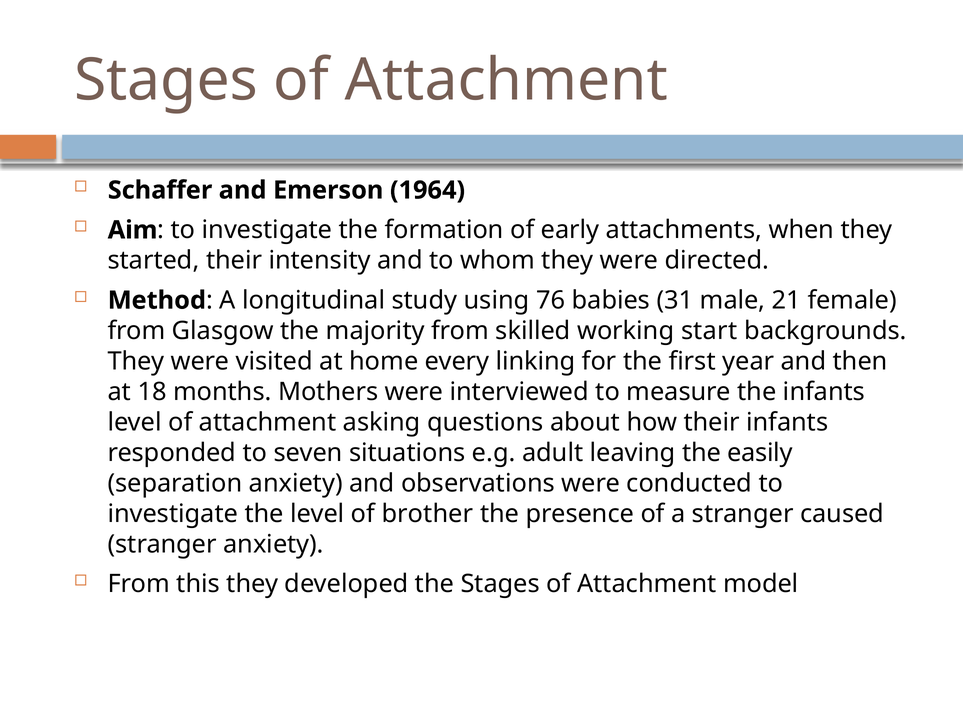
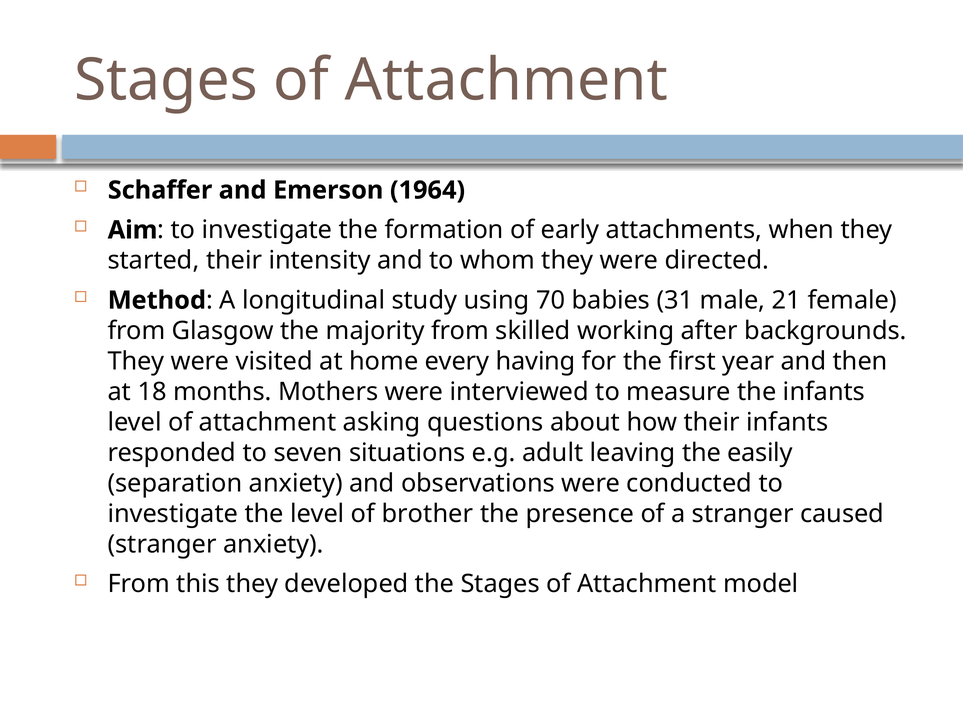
76: 76 -> 70
start: start -> after
linking: linking -> having
